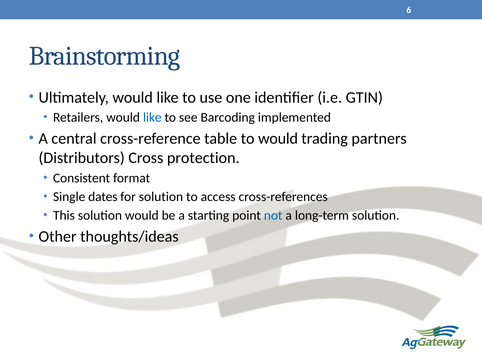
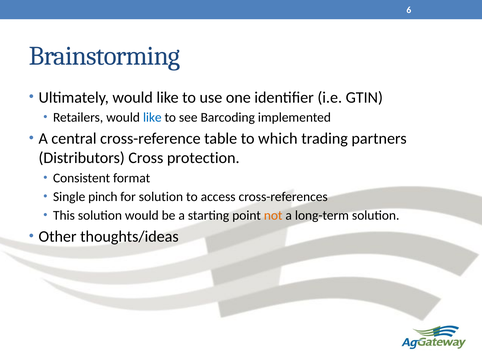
to would: would -> which
dates: dates -> pinch
not colour: blue -> orange
